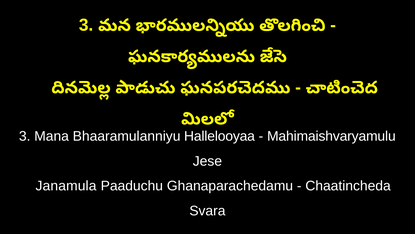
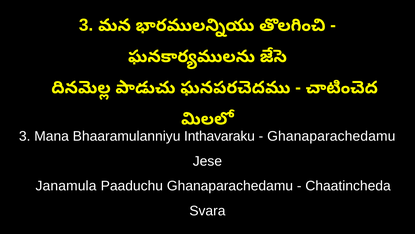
Hallelooyaa: Hallelooyaa -> Inthavaraku
Mahimaishvaryamulu at (331, 136): Mahimaishvaryamulu -> Ghanaparachedamu
